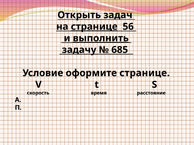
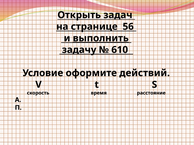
странице at (94, 27) underline: present -> none
685: 685 -> 610
оформите странице: странице -> действий
